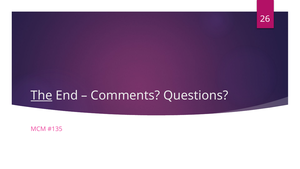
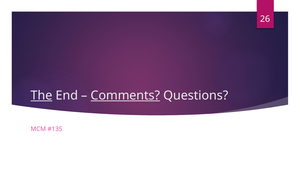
Comments underline: none -> present
